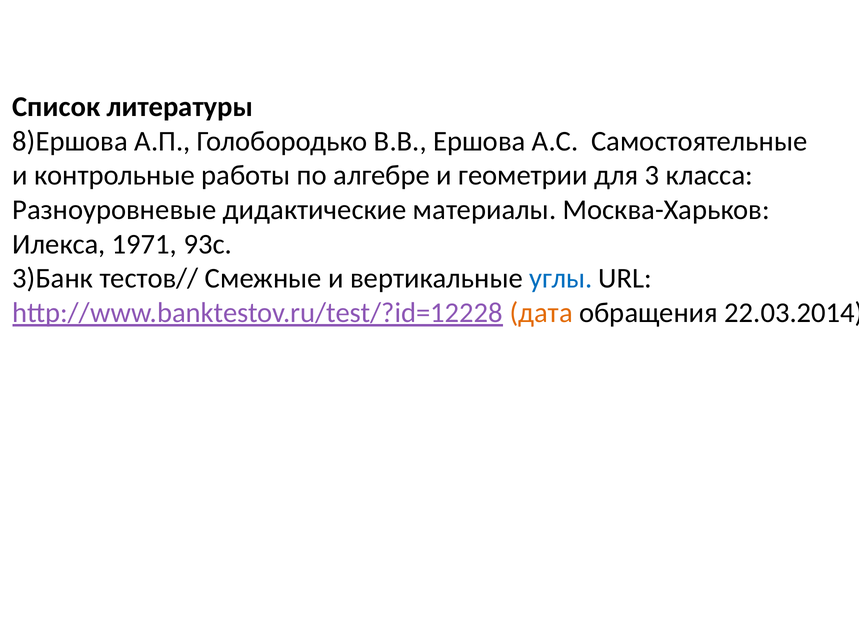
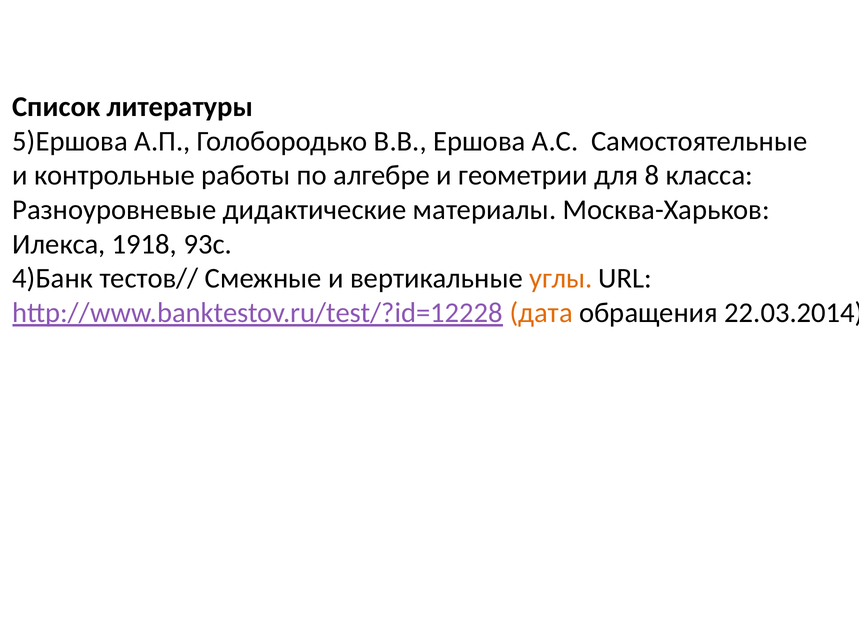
8)Ершова: 8)Ершова -> 5)Ершова
3: 3 -> 8
1971: 1971 -> 1918
3)Банк: 3)Банк -> 4)Банк
углы colour: blue -> orange
